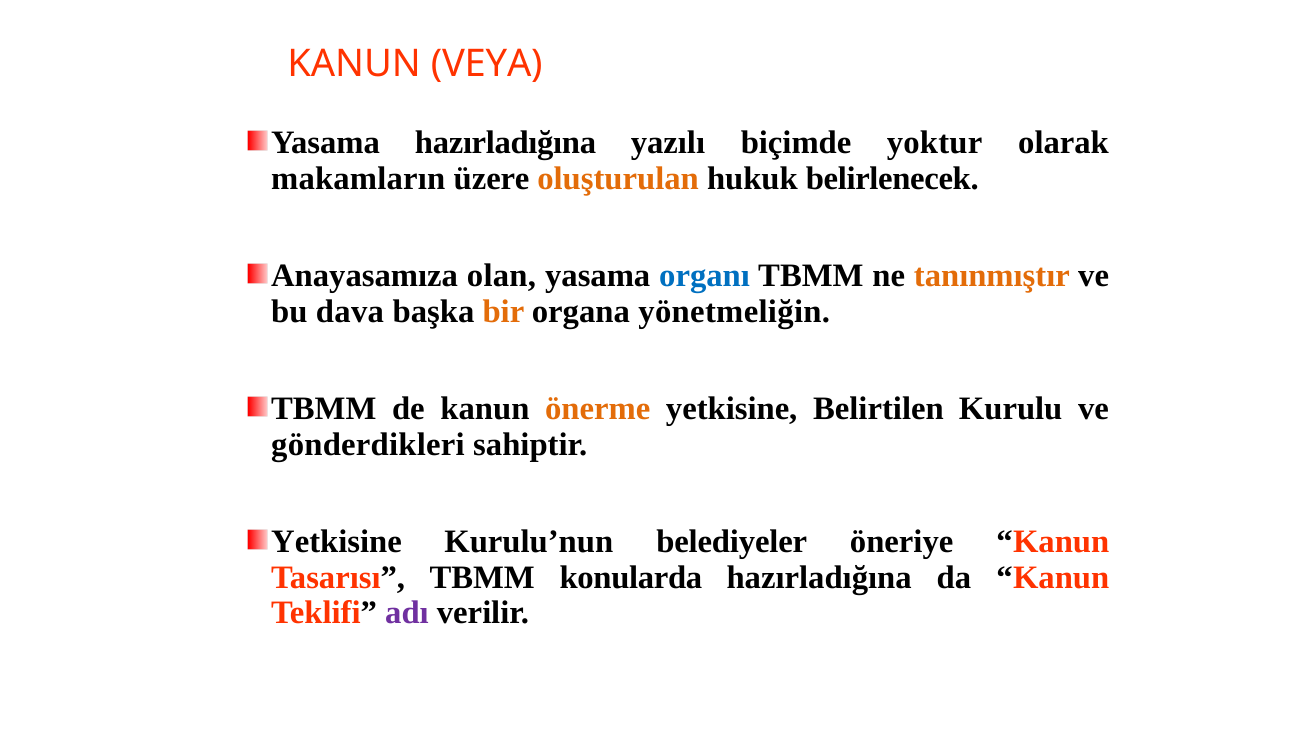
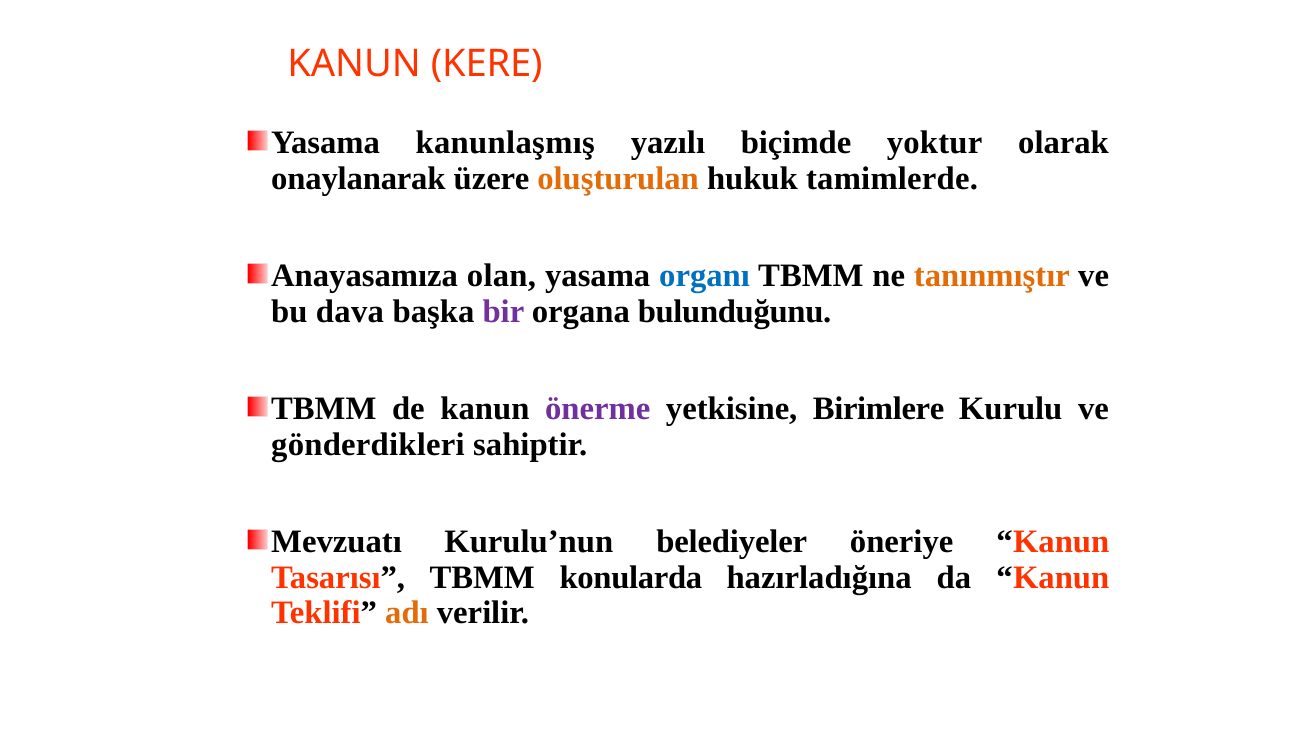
VEYA: VEYA -> KERE
Yasama hazırladığına: hazırladığına -> kanunlaşmış
makamların: makamların -> onaylanarak
belirlenecek: belirlenecek -> tamimlerde
bir colour: orange -> purple
yönetmeliğin: yönetmeliğin -> bulunduğunu
önerme colour: orange -> purple
Belirtilen: Belirtilen -> Birimlere
Yetkisine at (337, 542): Yetkisine -> Mevzuatı
adı colour: purple -> orange
